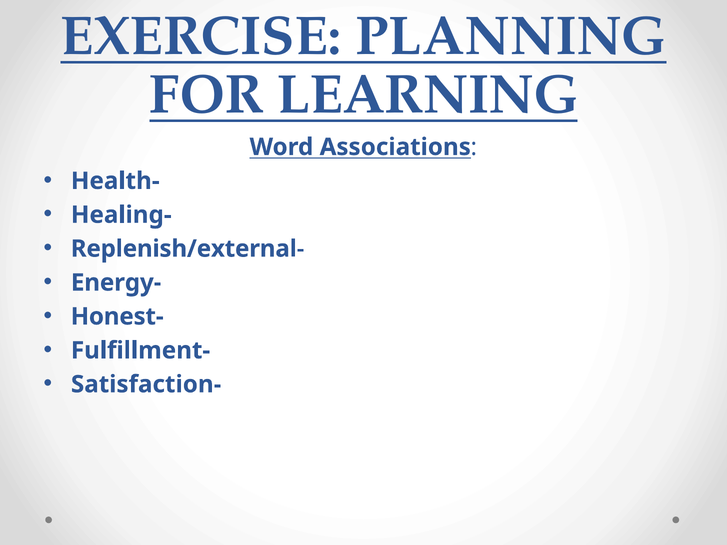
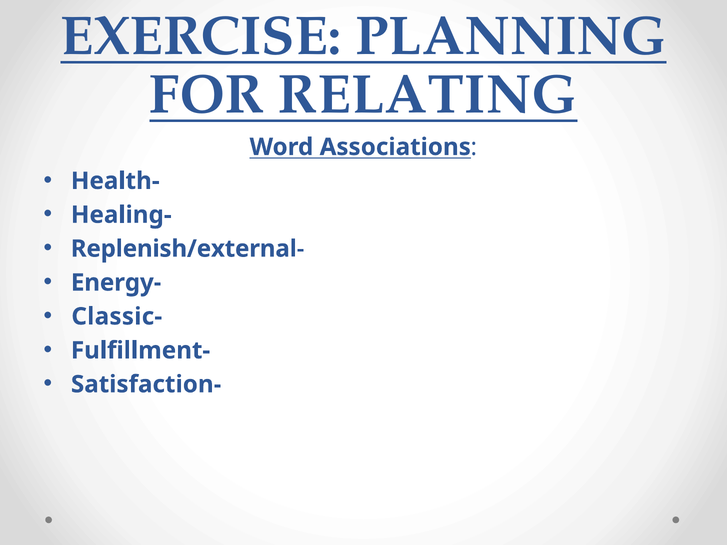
LEARNING: LEARNING -> RELATING
Honest-: Honest- -> Classic-
